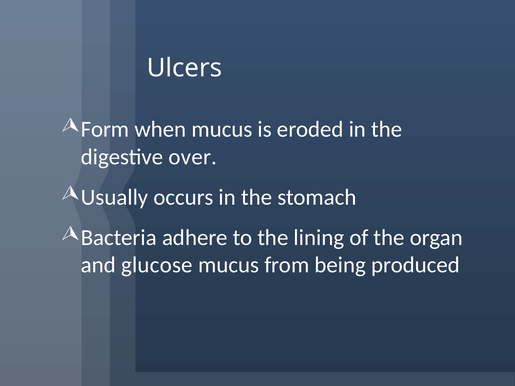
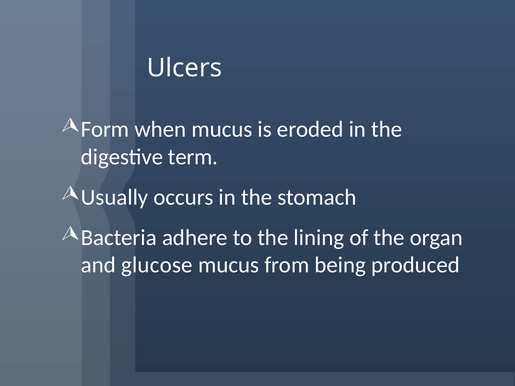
over: over -> term
